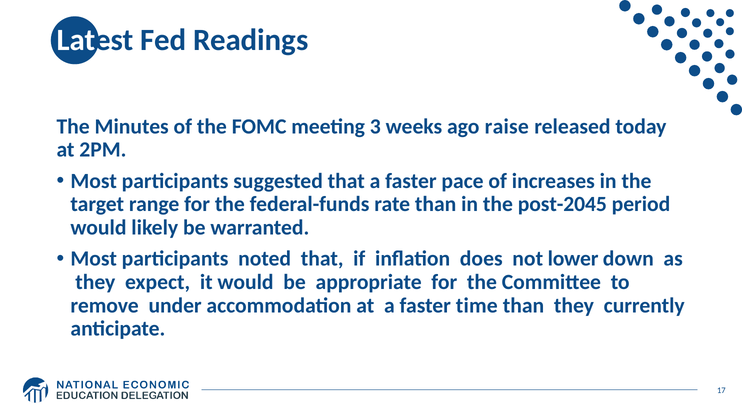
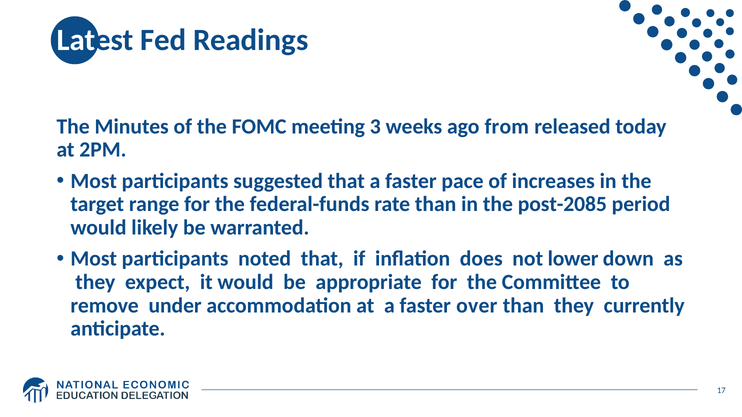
raise: raise -> from
post-2045: post-2045 -> post-2085
time: time -> over
